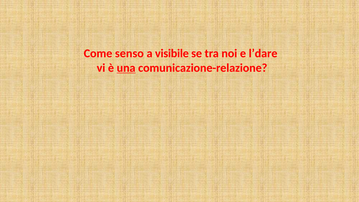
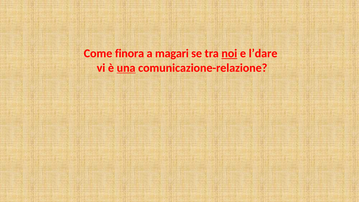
senso: senso -> finora
visibile: visibile -> magari
noi underline: none -> present
